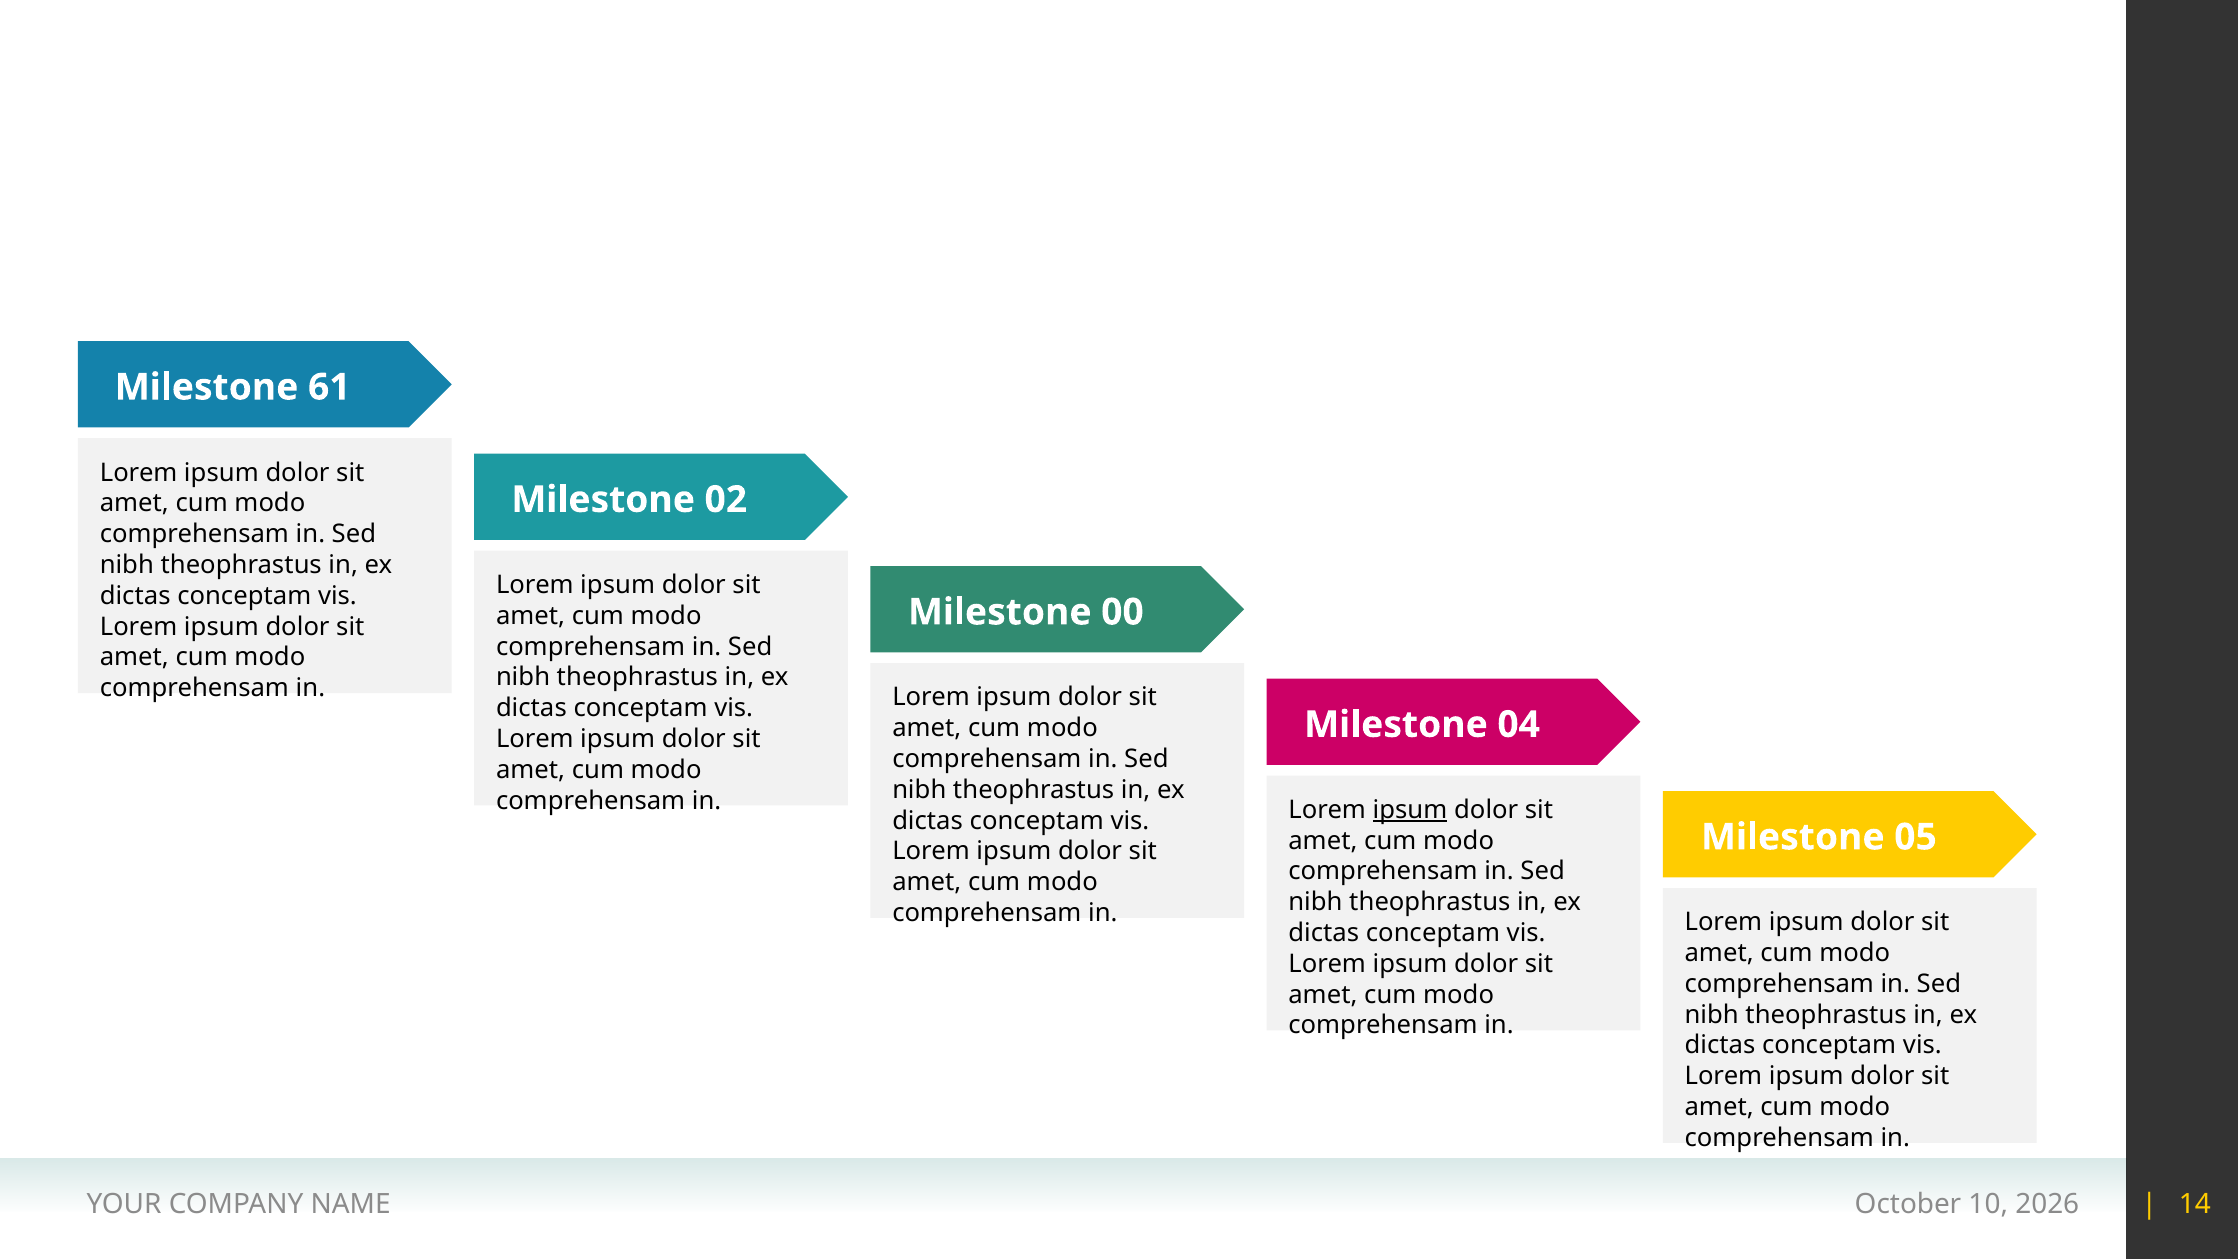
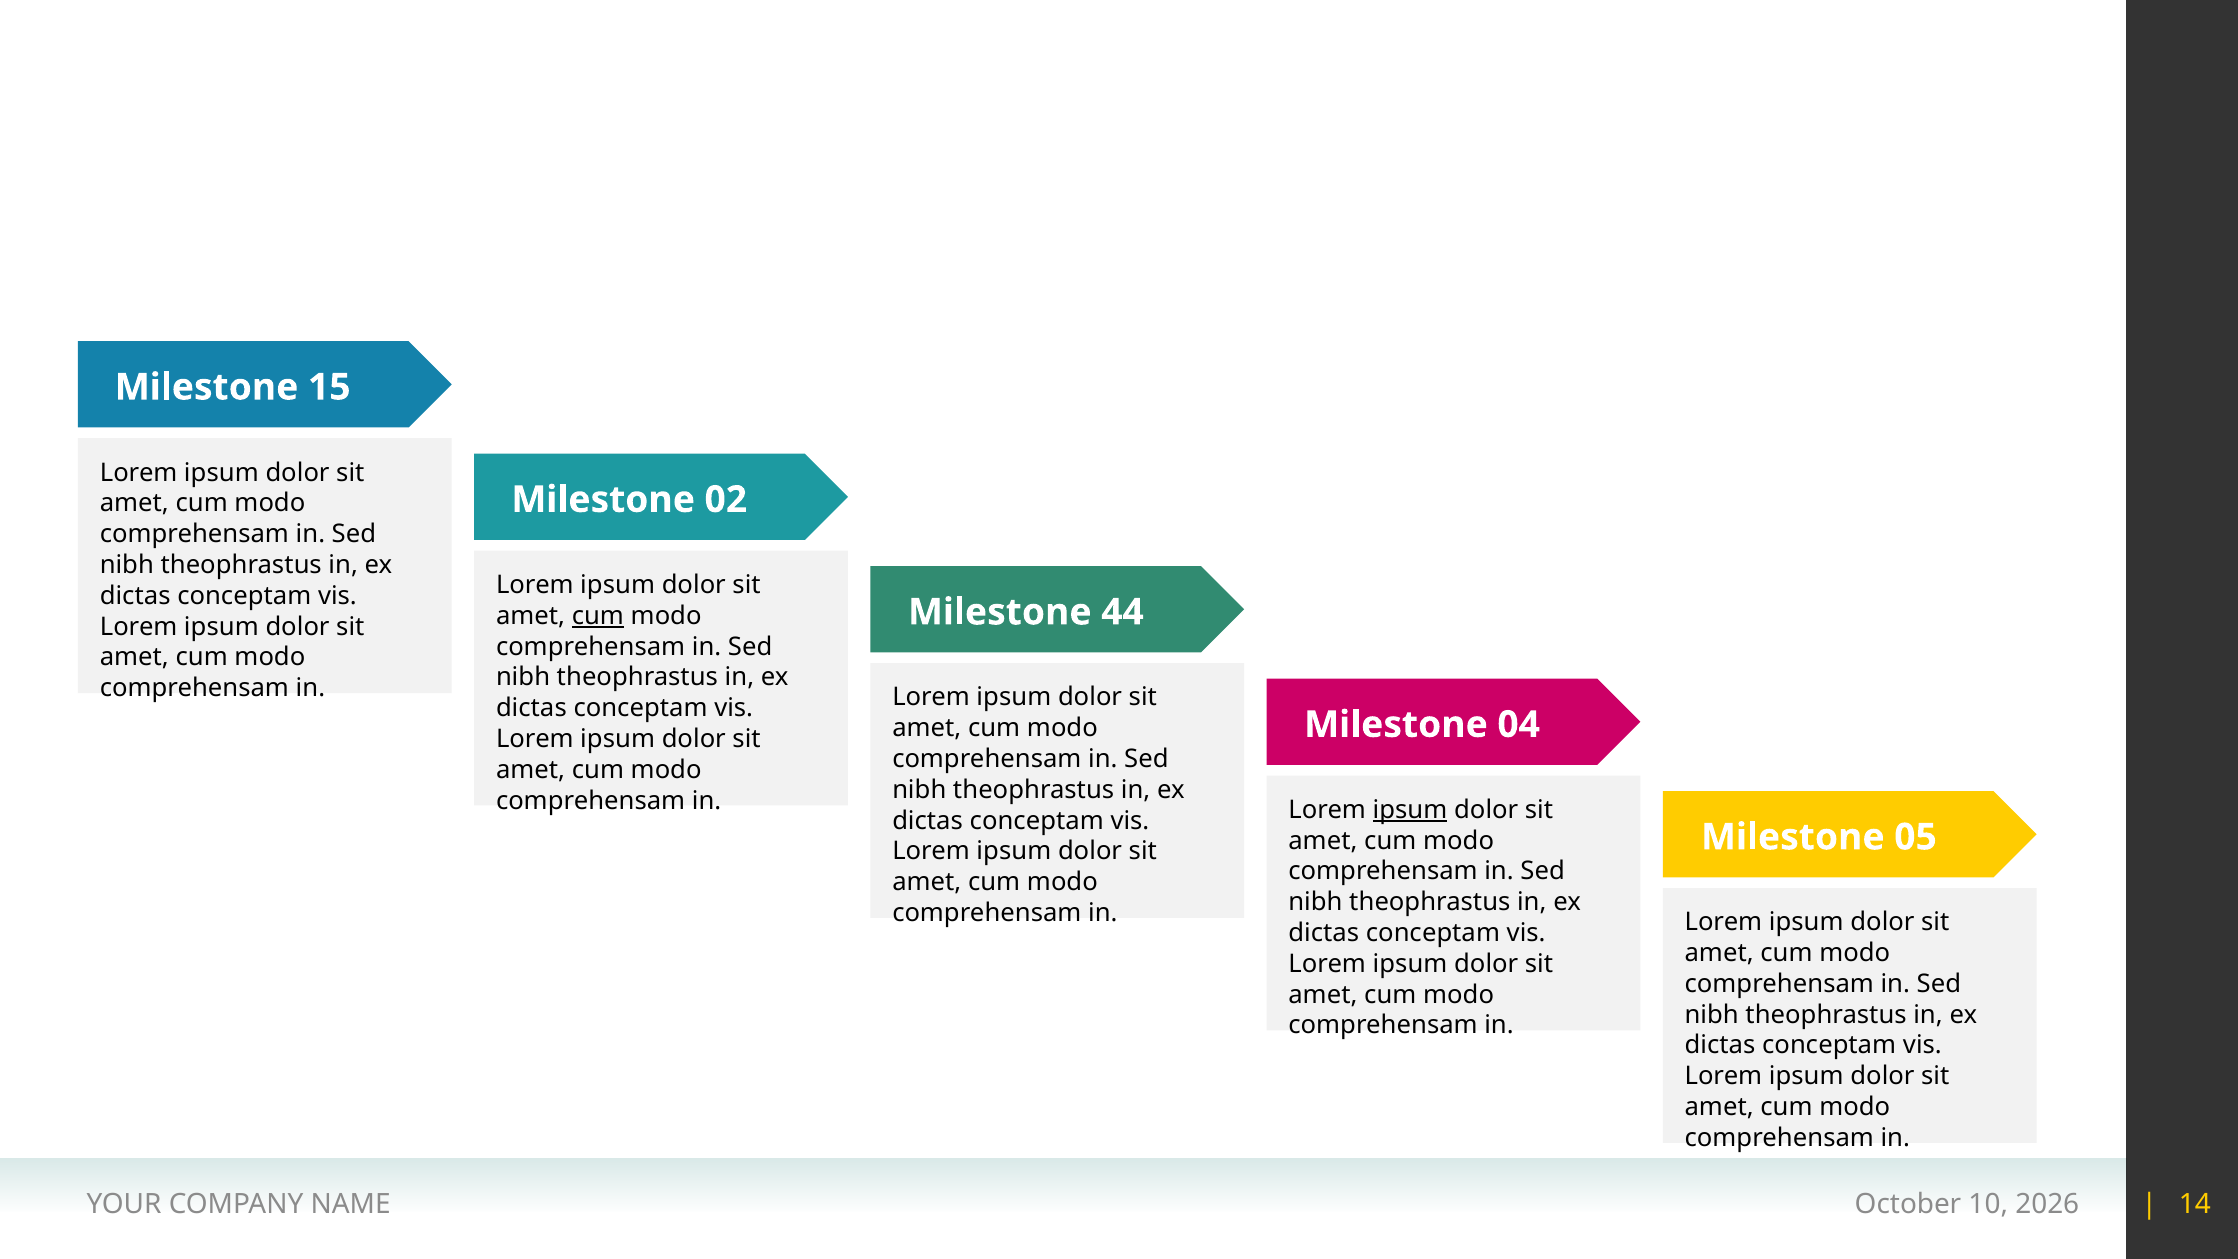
61: 61 -> 15
00: 00 -> 44
cum at (598, 616) underline: none -> present
